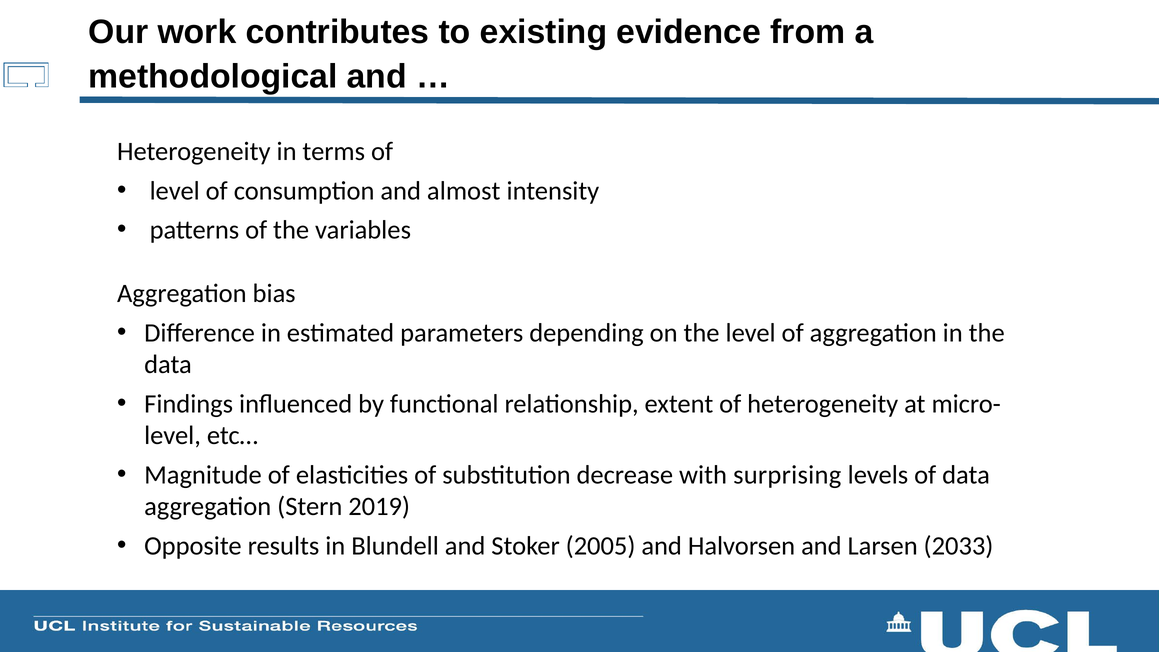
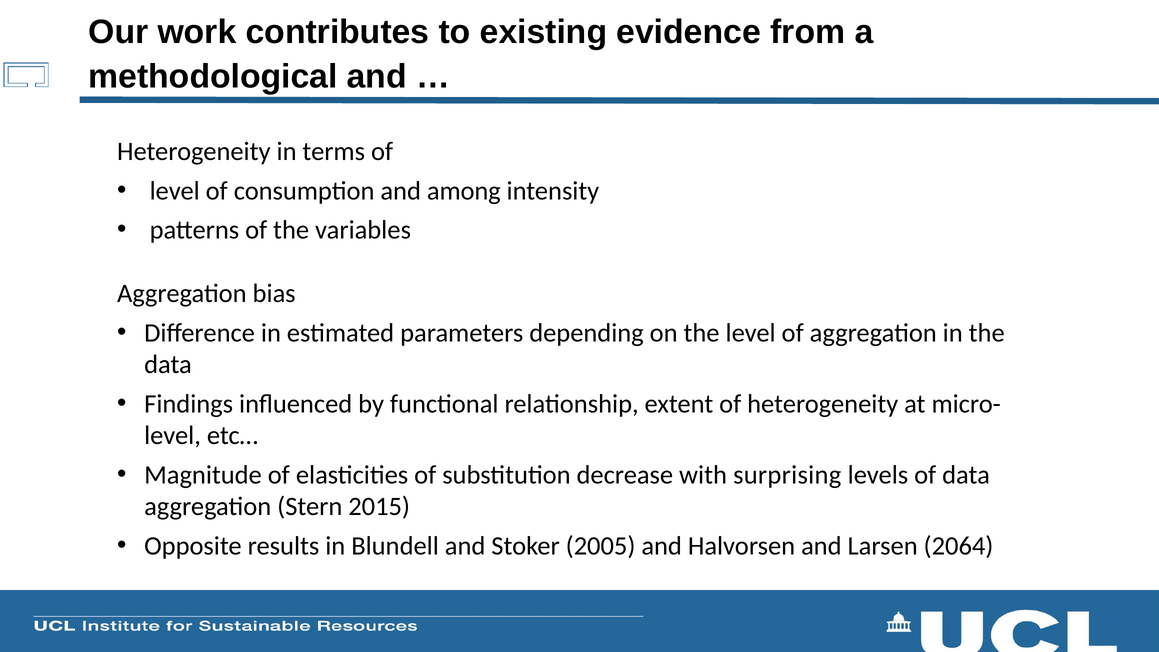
almost: almost -> among
2019: 2019 -> 2015
2033: 2033 -> 2064
